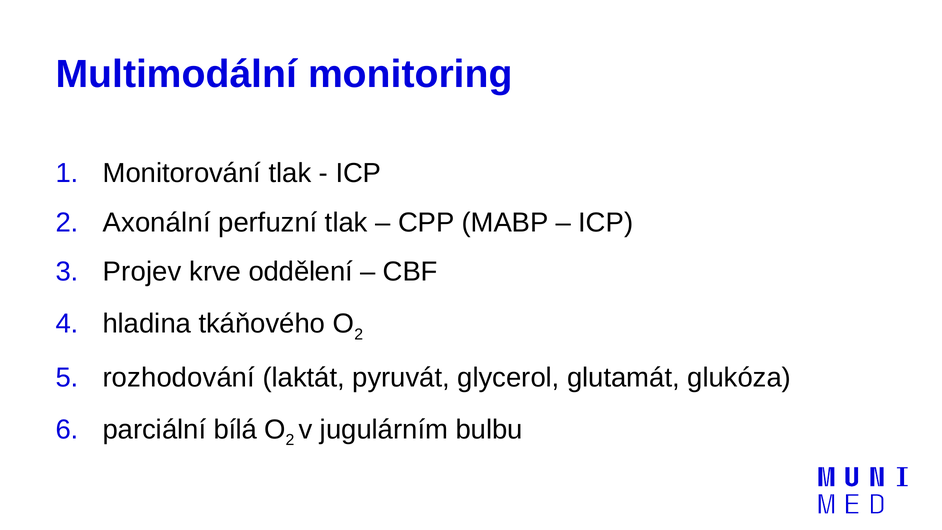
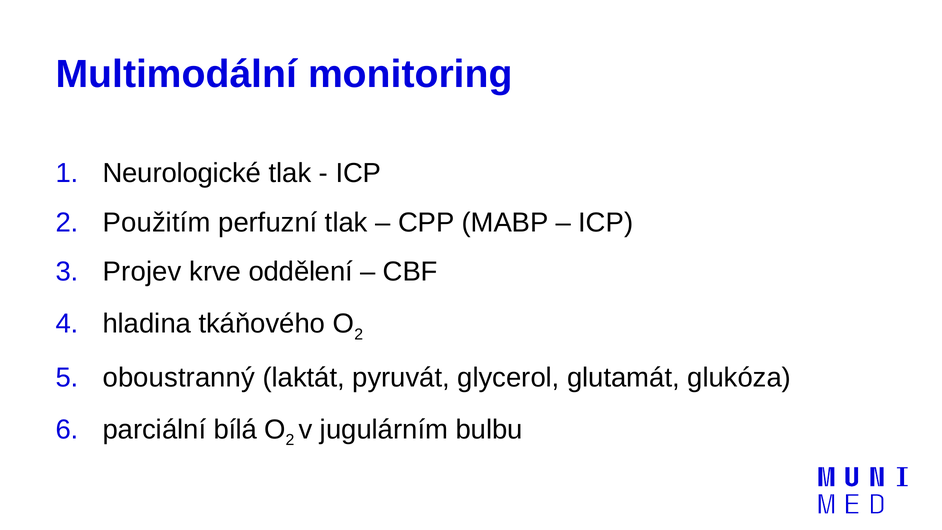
Monitorování: Monitorování -> Neurologické
Axonální: Axonální -> Použitím
rozhodování: rozhodování -> oboustranný
